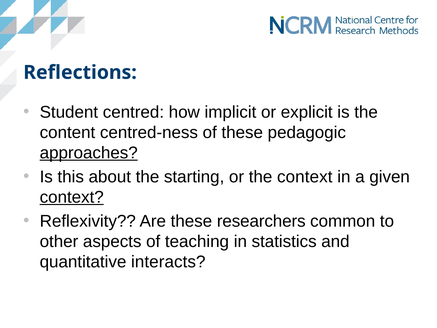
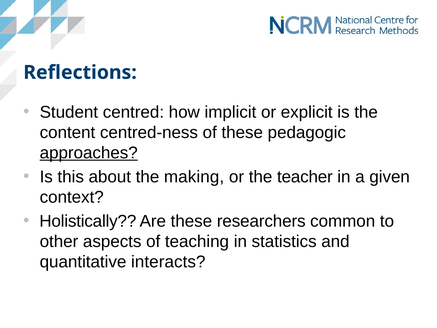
starting: starting -> making
the context: context -> teacher
context at (72, 197) underline: present -> none
Reflexivity: Reflexivity -> Holistically
